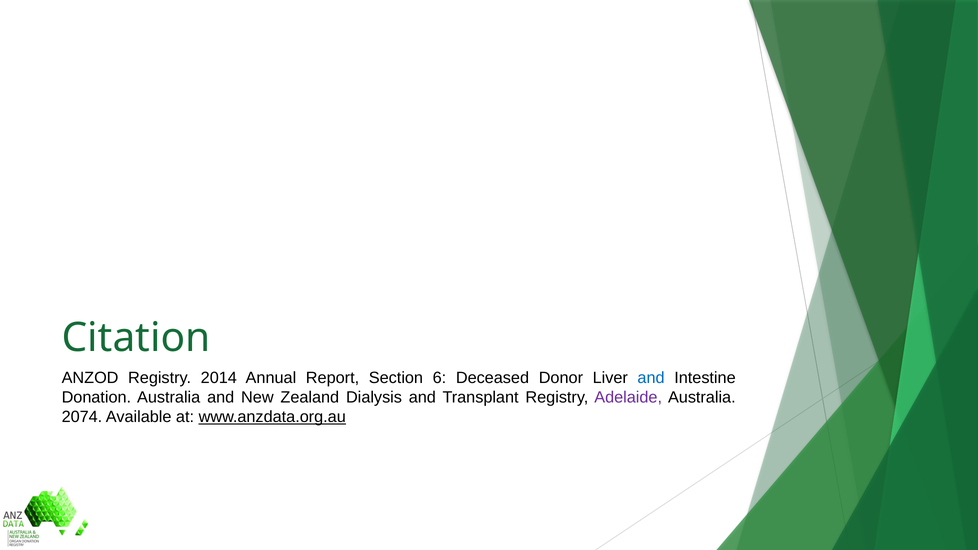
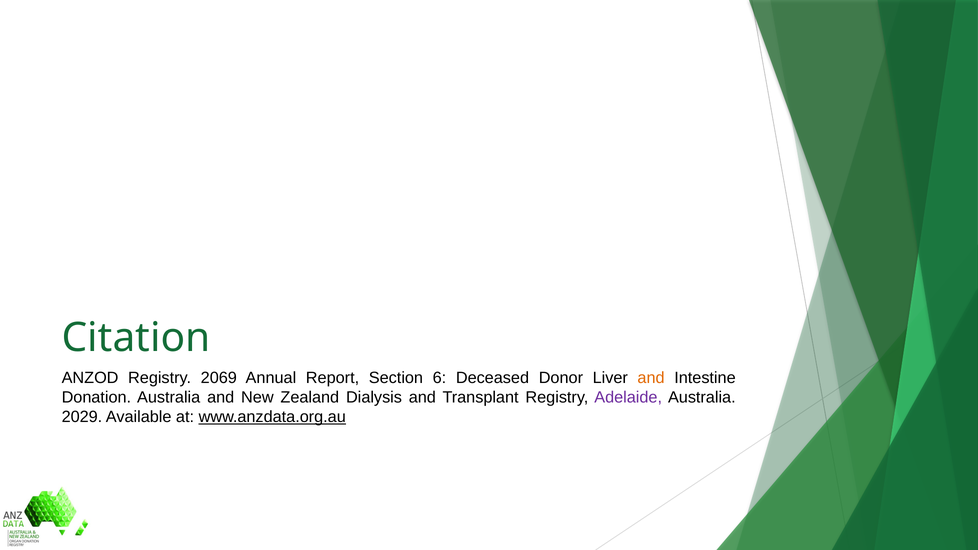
2014: 2014 -> 2069
and at (651, 378) colour: blue -> orange
2074: 2074 -> 2029
